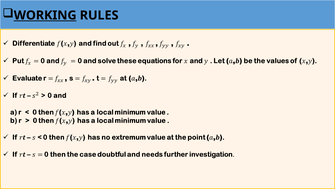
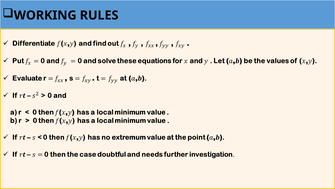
WORKING underline: present -> none
